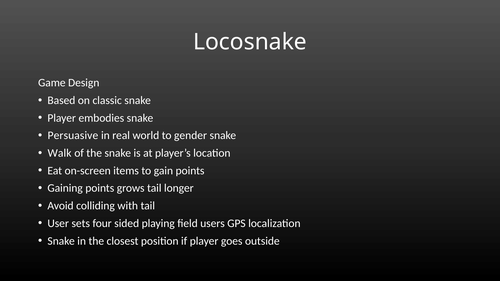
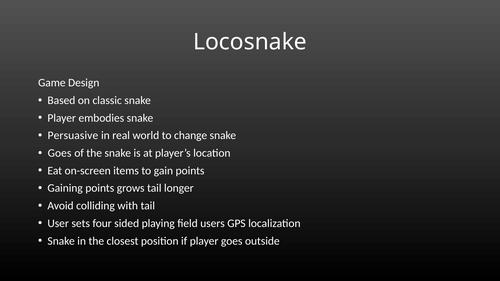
gender: gender -> change
Walk at (60, 153): Walk -> Goes
